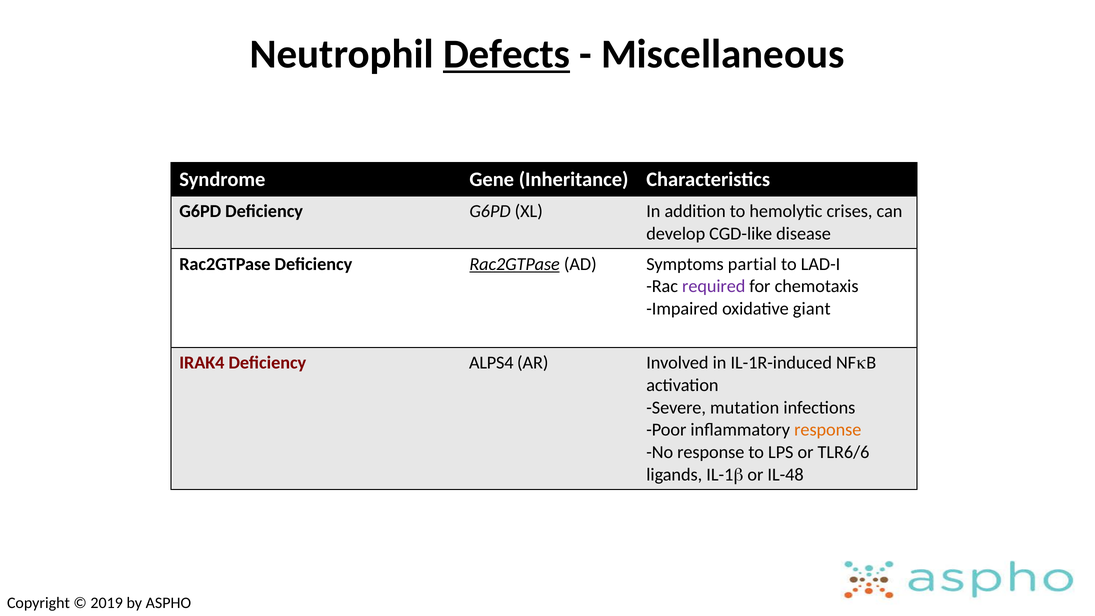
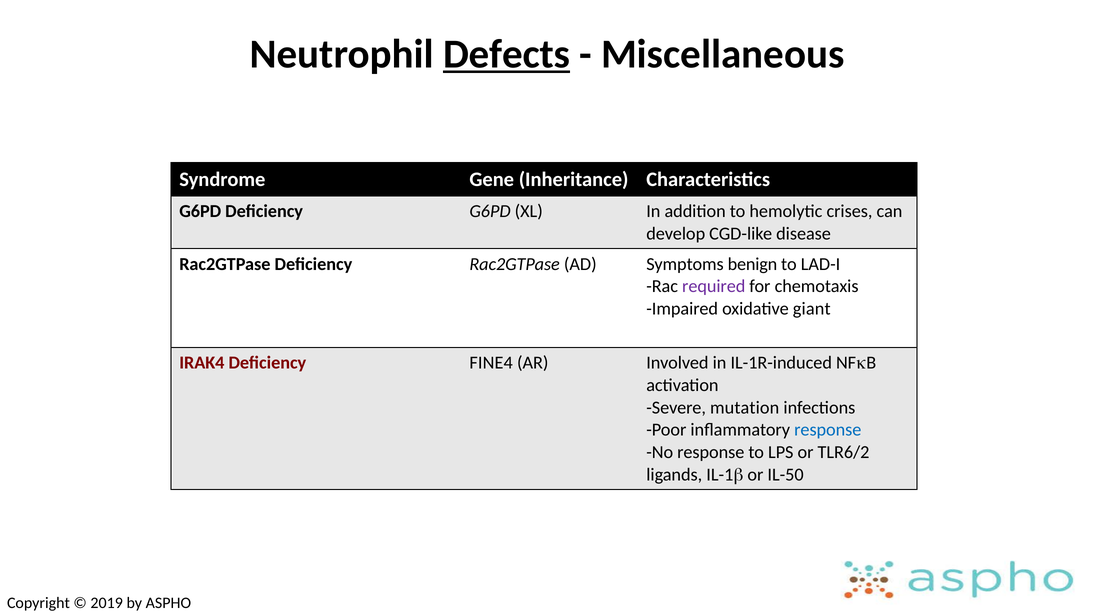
Rac2GTPase at (515, 264) underline: present -> none
partial: partial -> benign
ALPS4: ALPS4 -> FINE4
response at (828, 430) colour: orange -> blue
TLR6/6: TLR6/6 -> TLR6/2
IL-48: IL-48 -> IL-50
